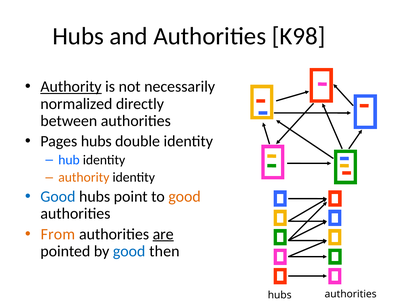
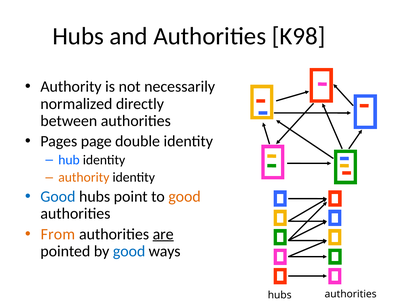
Authority at (71, 87) underline: present -> none
Pages hubs: hubs -> page
then: then -> ways
